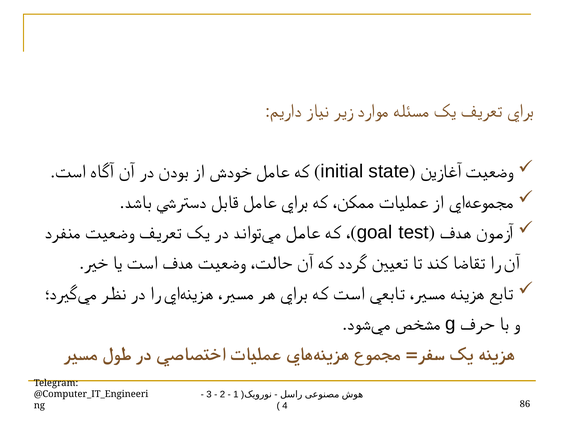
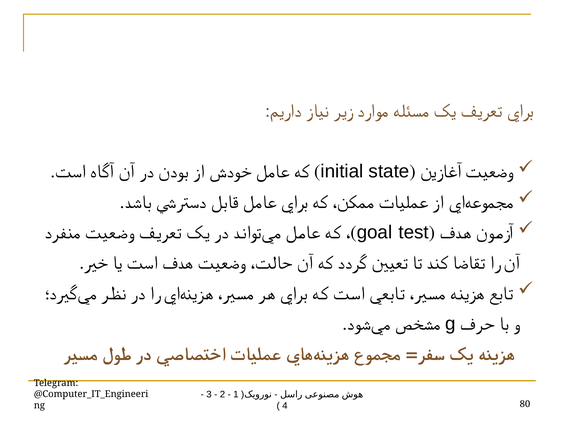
86: 86 -> 80
